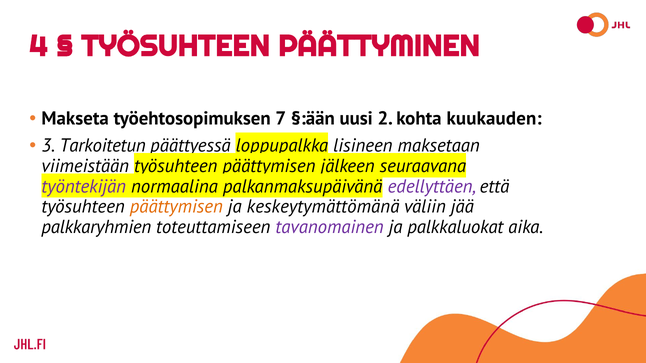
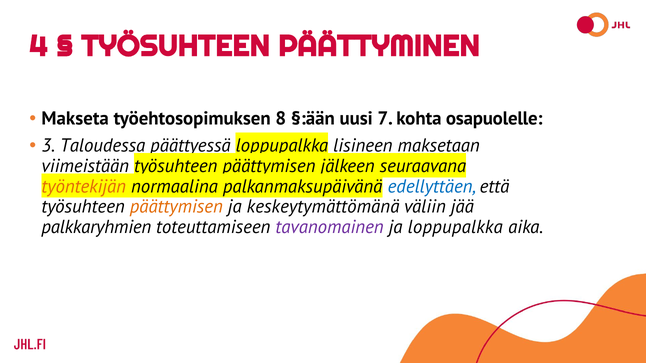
7: 7 -> 8
2: 2 -> 7
kuukauden: kuukauden -> osapuolelle
Tarkoitetun: Tarkoitetun -> Taloudessa
työntekijän colour: purple -> orange
edellyttäen colour: purple -> blue
ja palkkaluokat: palkkaluokat -> loppupalkka
